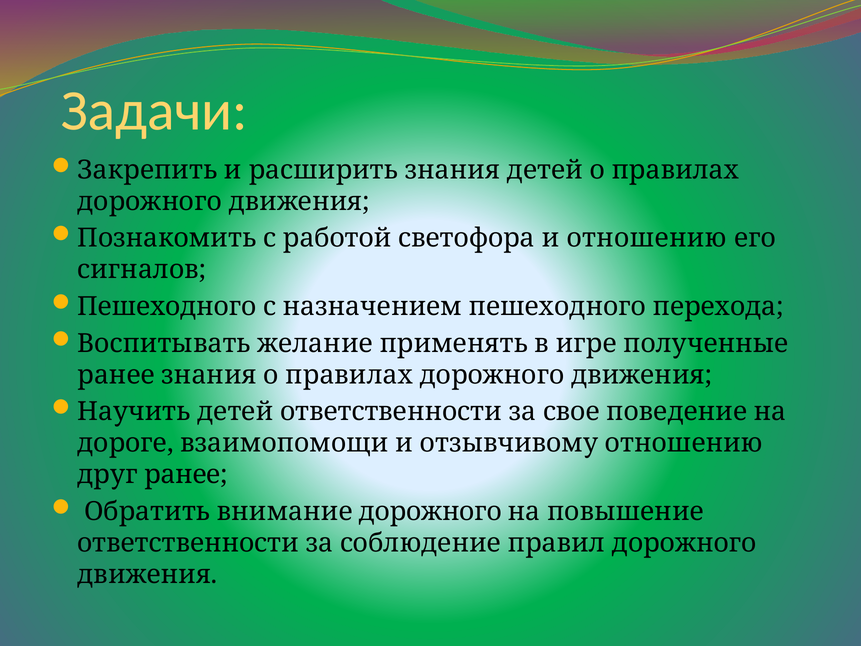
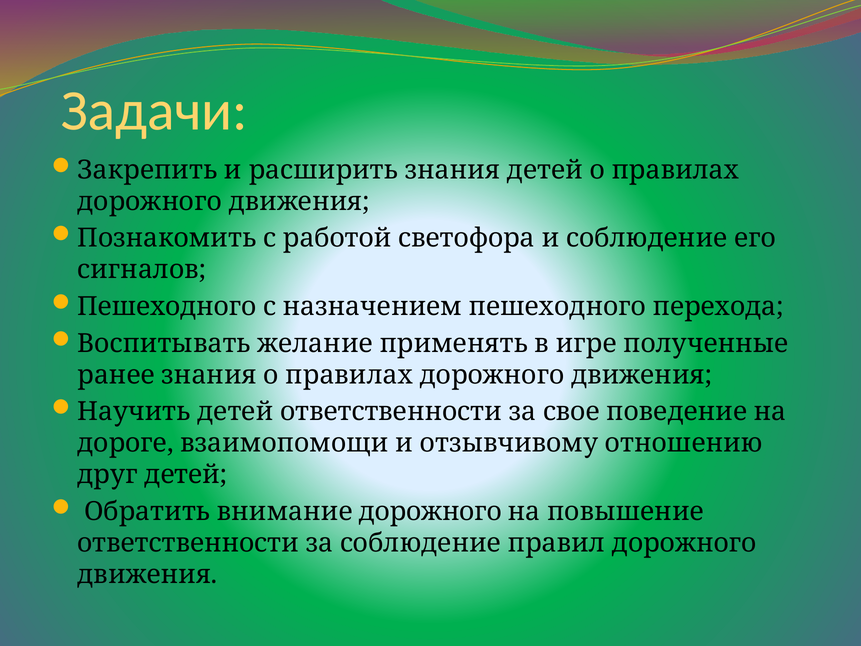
и отношению: отношению -> соблюдение
друг ранее: ранее -> детей
